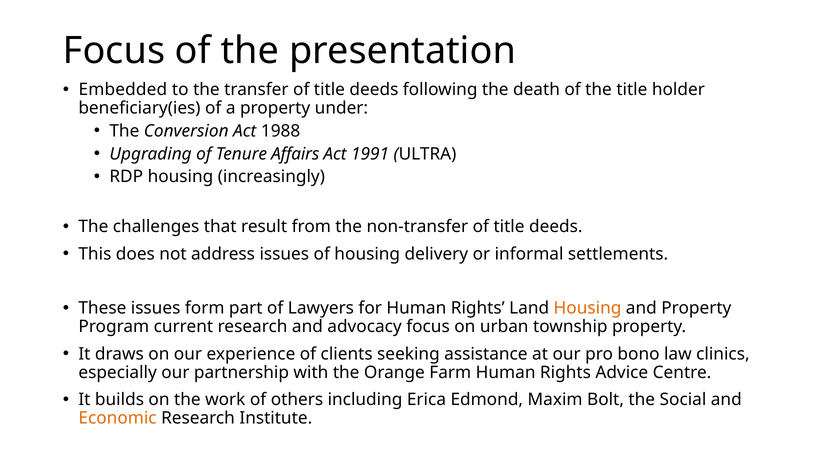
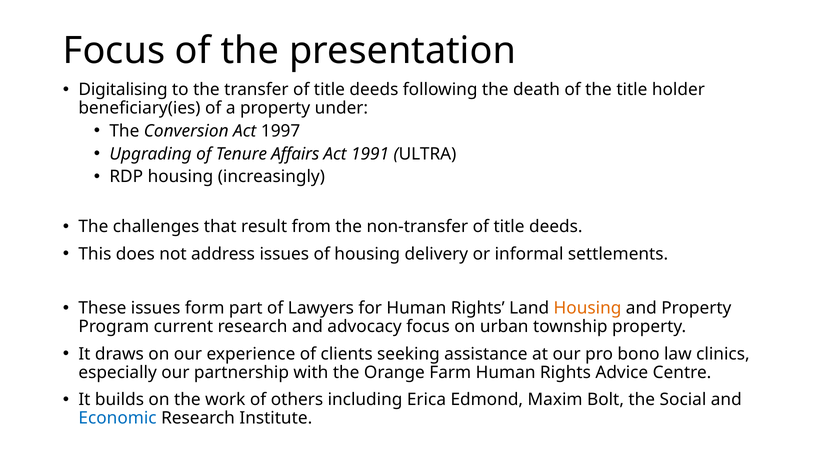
Embedded: Embedded -> Digitalising
1988: 1988 -> 1997
Economic colour: orange -> blue
